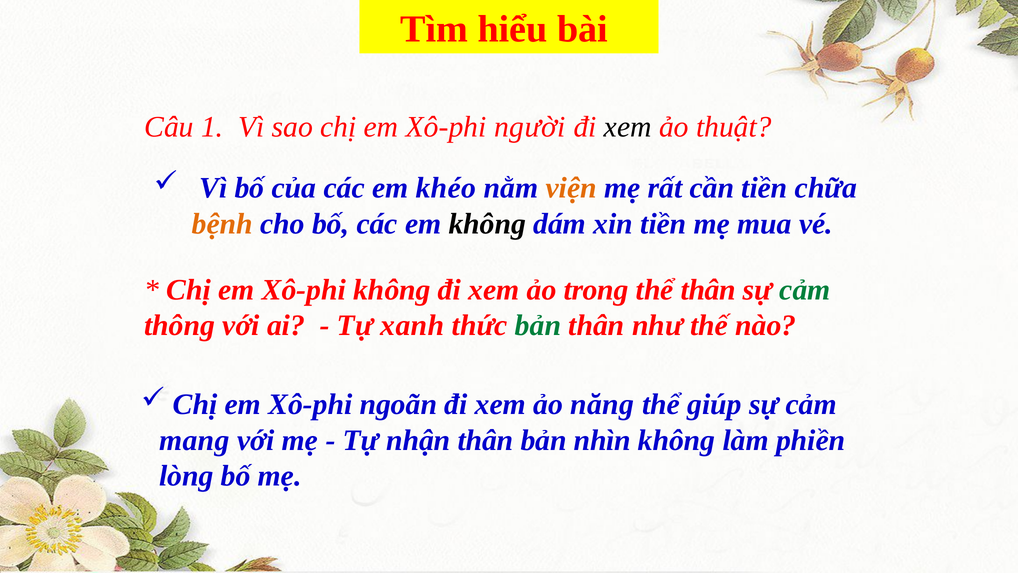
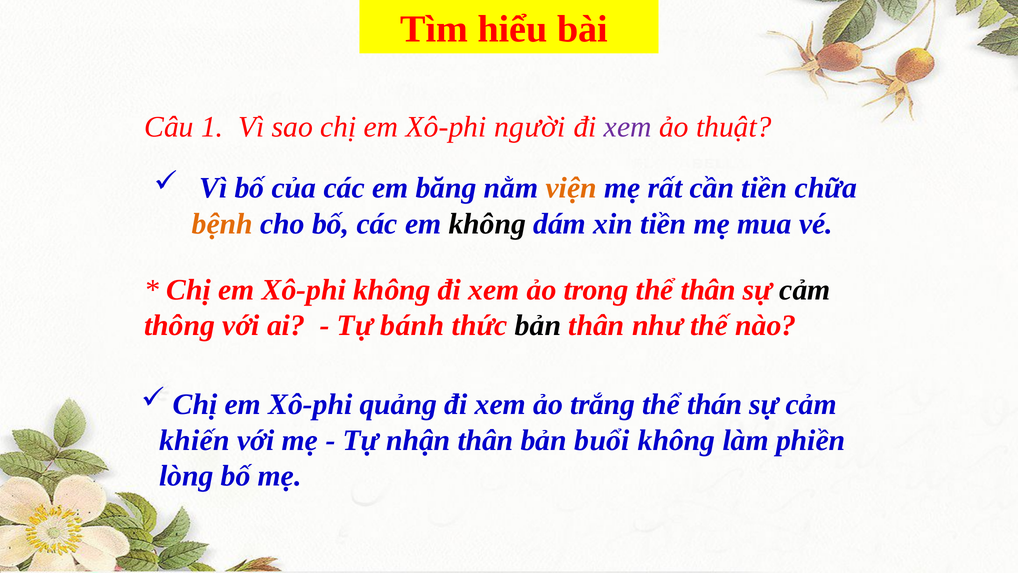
xem at (628, 127) colour: black -> purple
khéo: khéo -> băng
cảm at (805, 290) colour: green -> black
xanh: xanh -> bánh
bản at (538, 325) colour: green -> black
ngoãn: ngoãn -> quảng
năng: năng -> trắng
giúp: giúp -> thán
mang: mang -> khiến
nhìn: nhìn -> buổi
